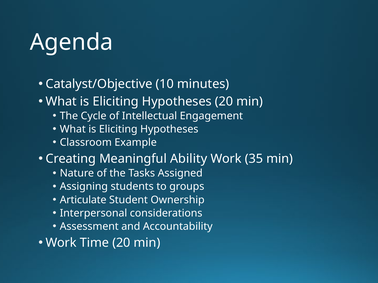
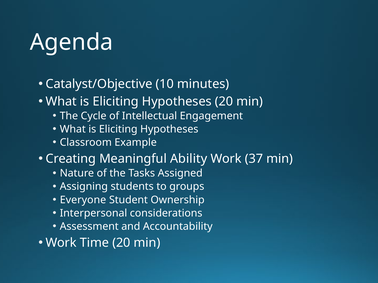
35: 35 -> 37
Articulate: Articulate -> Everyone
